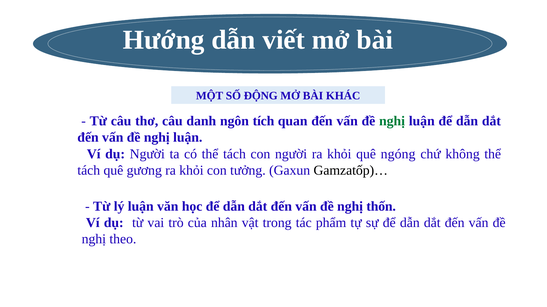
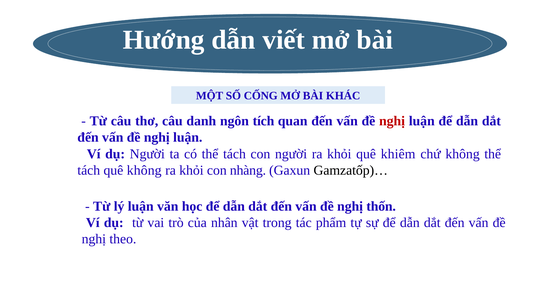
ĐỘNG: ĐỘNG -> CỐNG
nghị at (392, 121) colour: green -> red
ngóng: ngóng -> khiêm
quê gương: gương -> không
tưởng: tưởng -> nhàng
